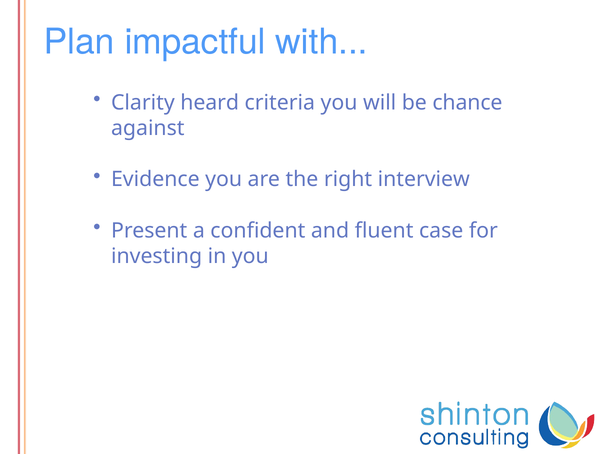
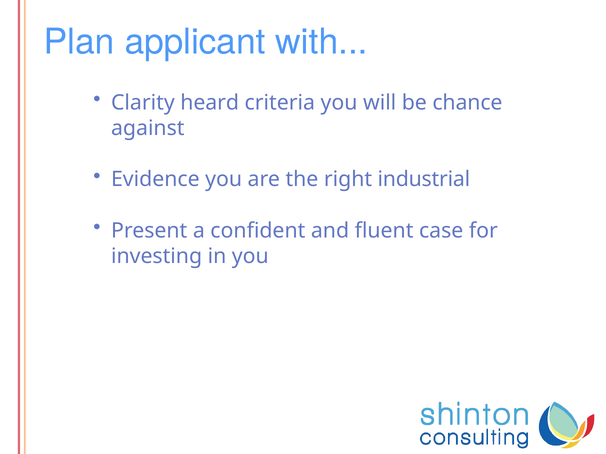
impactful: impactful -> applicant
interview: interview -> industrial
